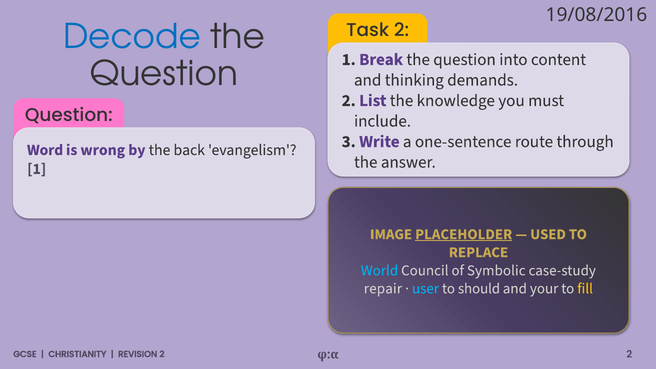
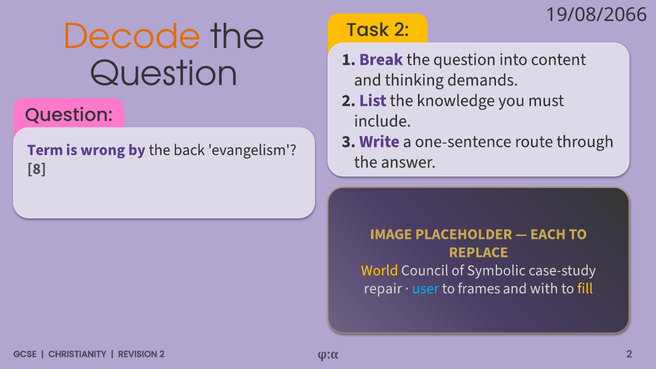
19/08/2016: 19/08/2016 -> 19/08/2066
Decode colour: blue -> orange
Word: Word -> Term
1 at (37, 169): 1 -> 8
PLACEHOLDER underline: present -> none
USED: USED -> EACH
World colour: light blue -> yellow
should: should -> frames
your: your -> with
